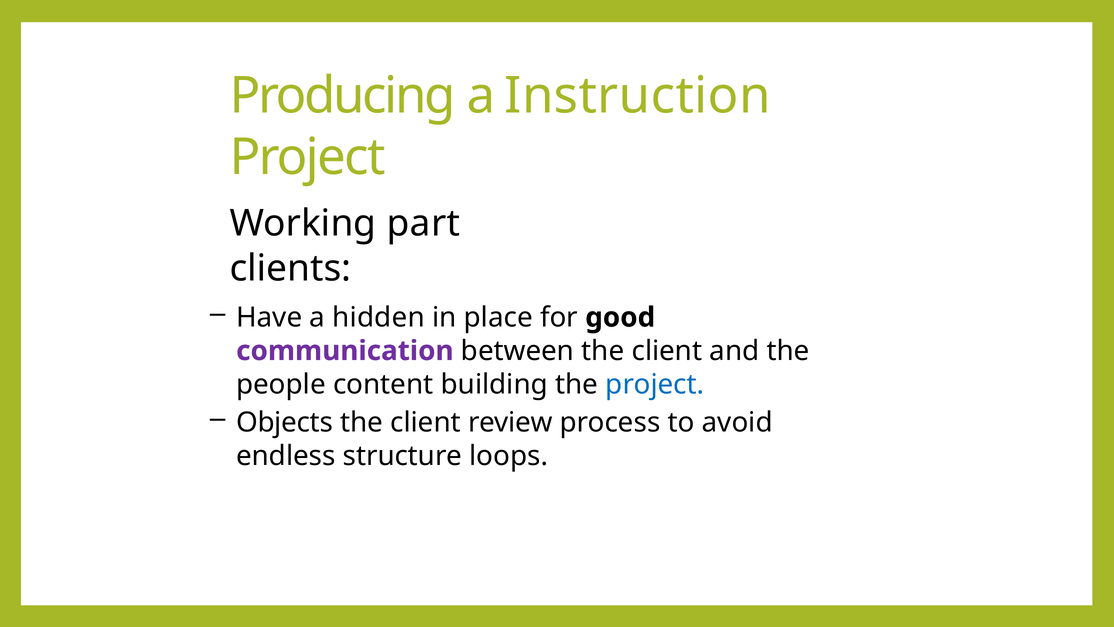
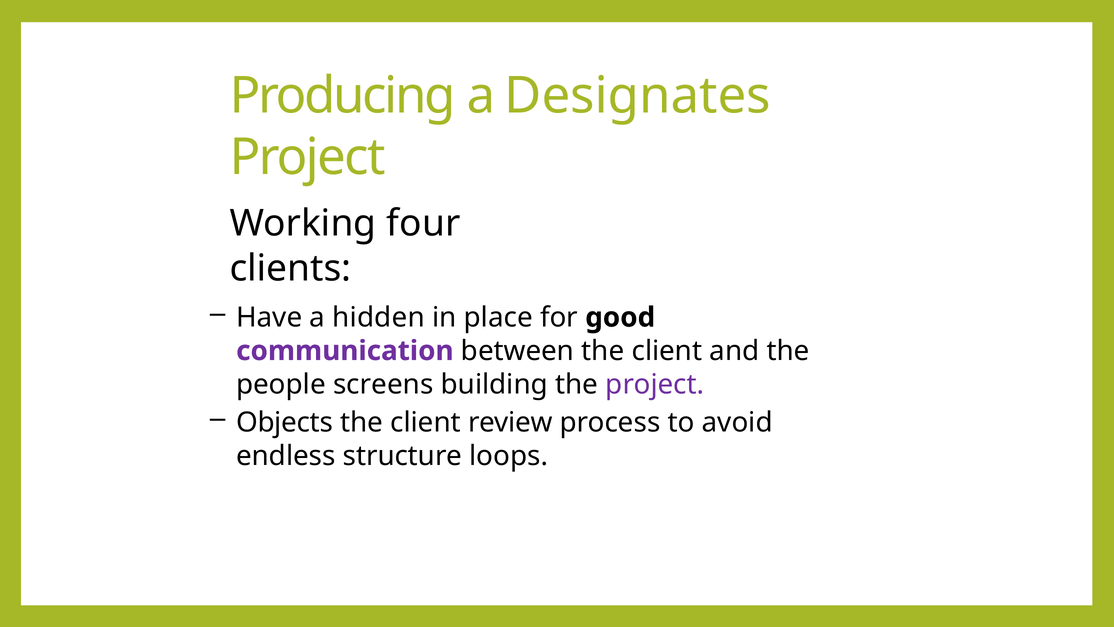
Instruction: Instruction -> Designates
part: part -> four
content: content -> screens
project at (655, 384) colour: blue -> purple
